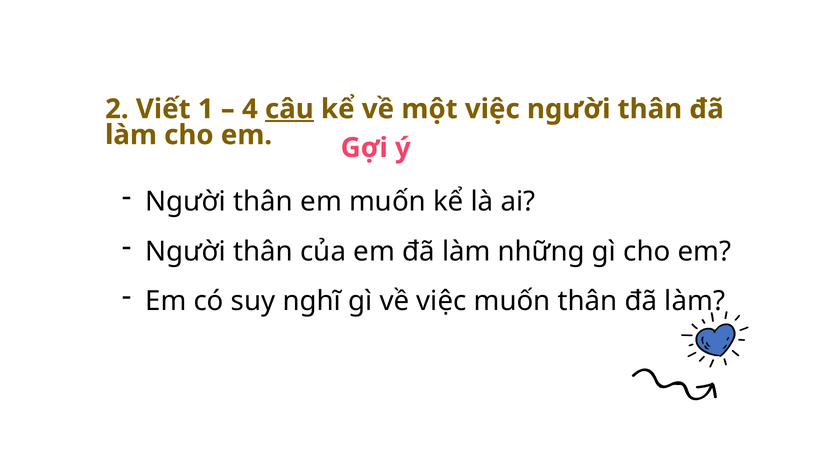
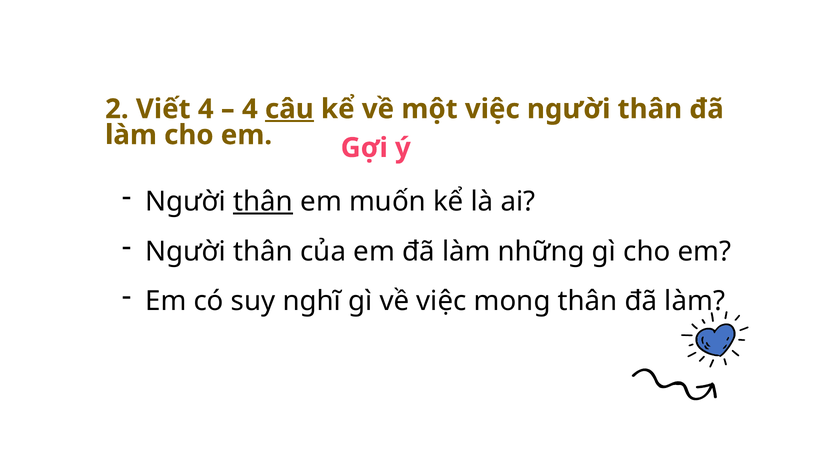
Viết 1: 1 -> 4
thân at (263, 202) underline: none -> present
việc muốn: muốn -> mong
